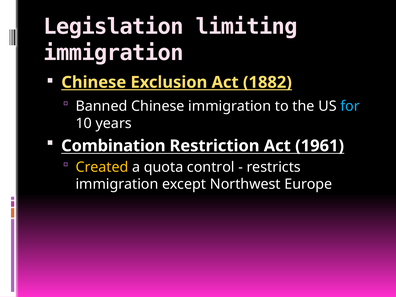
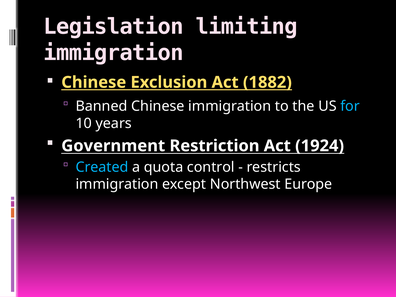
Combination: Combination -> Government
1961: 1961 -> 1924
Created colour: yellow -> light blue
